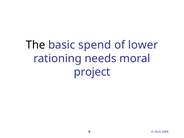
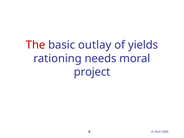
The colour: black -> red
spend: spend -> outlay
lower: lower -> yields
